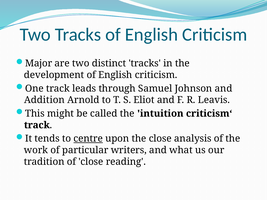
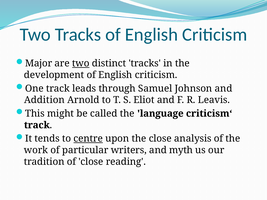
two at (81, 63) underline: none -> present
intuition: intuition -> language
what: what -> myth
